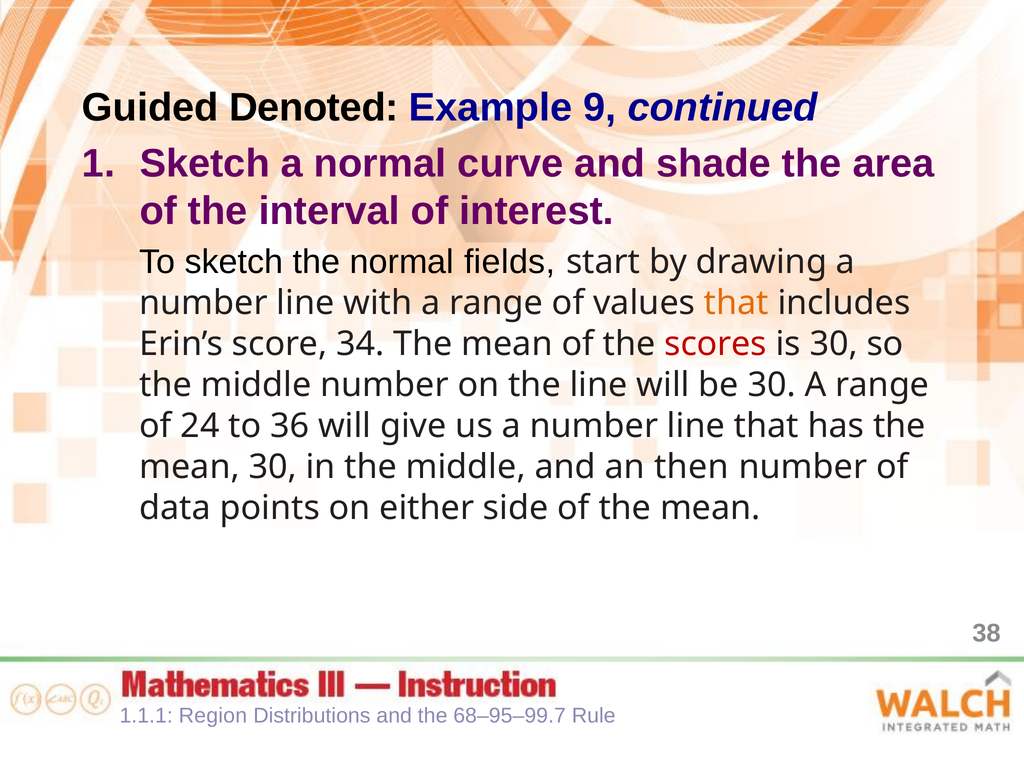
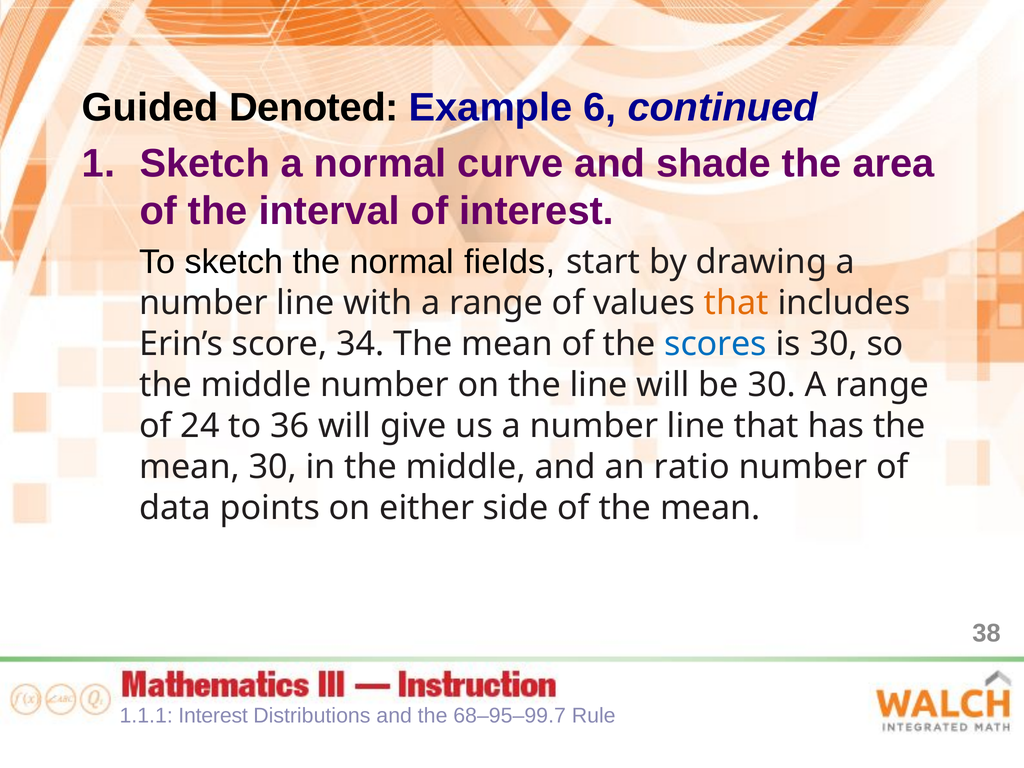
9: 9 -> 6
scores colour: red -> blue
then: then -> ratio
1.1.1 Region: Region -> Interest
